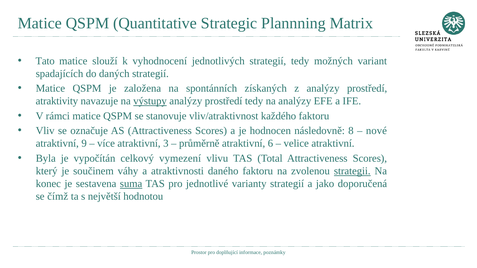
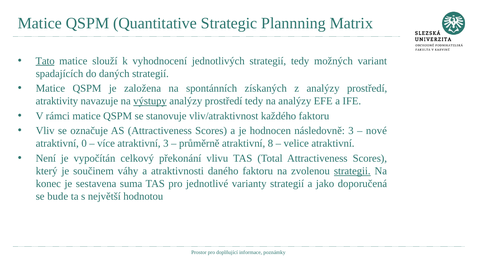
Tato underline: none -> present
následovně 8: 8 -> 3
9: 9 -> 0
6: 6 -> 8
Byla: Byla -> Není
vymezení: vymezení -> překonání
suma underline: present -> none
čímž: čímž -> bude
